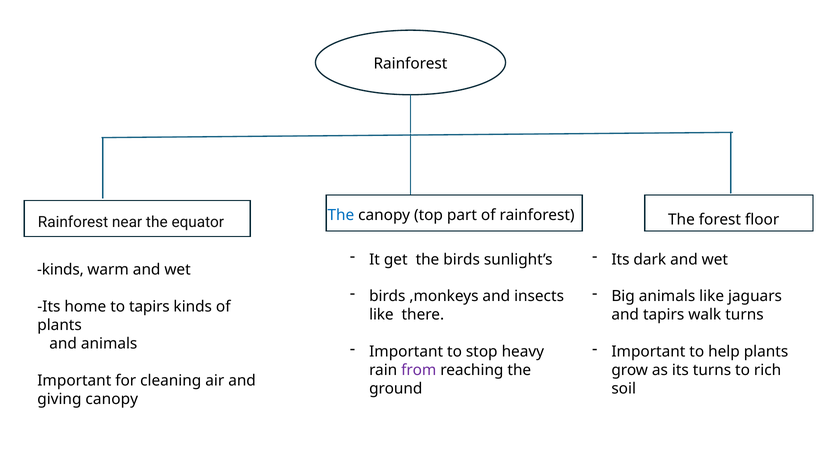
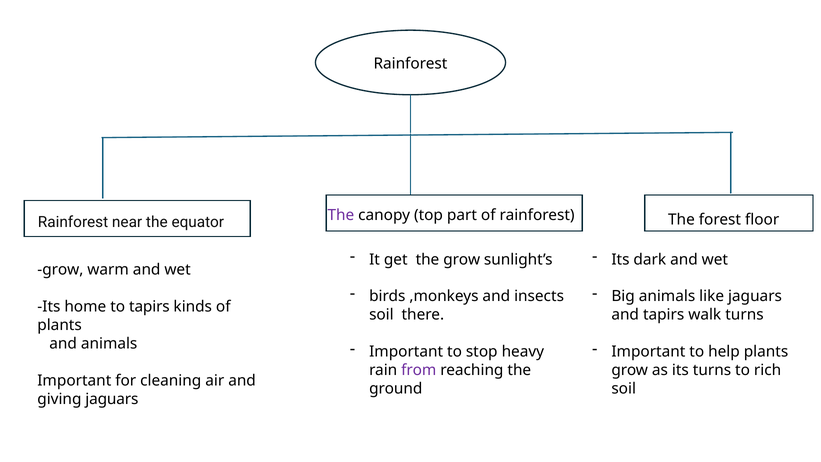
The at (341, 215) colour: blue -> purple
the birds: birds -> grow
kinds at (60, 270): kinds -> grow
like at (381, 315): like -> soil
giving canopy: canopy -> jaguars
